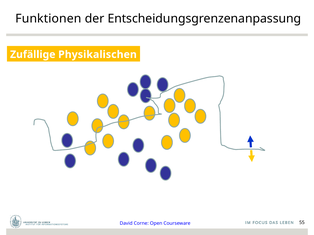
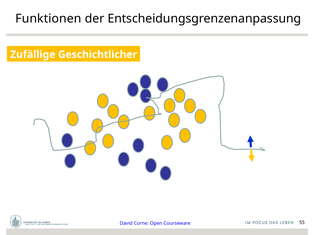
Physikalischen: Physikalischen -> Geschichtlicher
